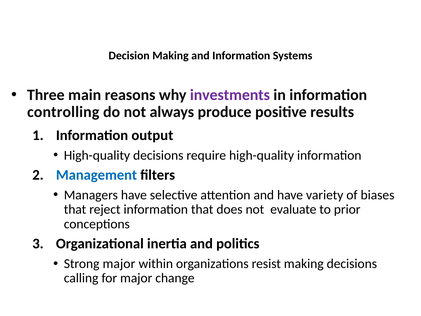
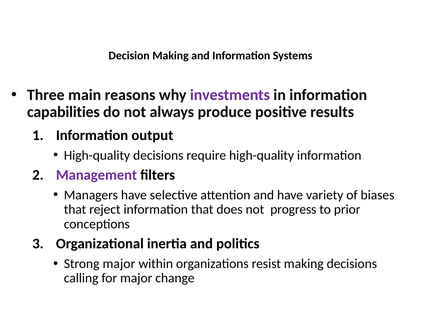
controlling: controlling -> capabilities
Management colour: blue -> purple
evaluate: evaluate -> progress
